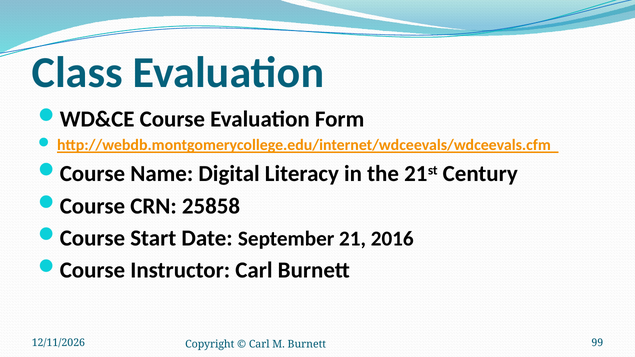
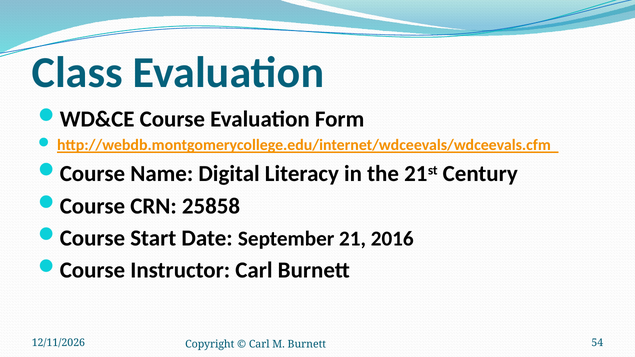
99: 99 -> 54
